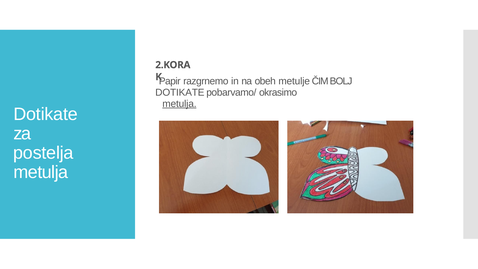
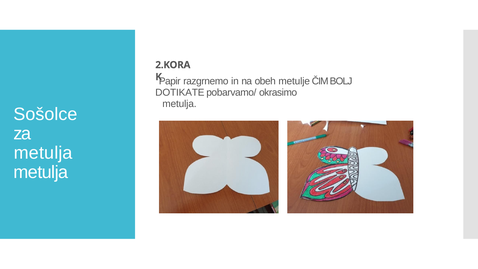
metulja at (179, 104) underline: present -> none
Dotikate at (46, 114): Dotikate -> Sošolce
postelja at (43, 153): postelja -> metulja
